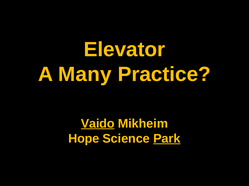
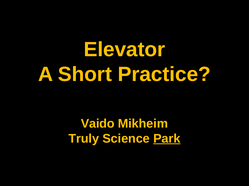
Many: Many -> Short
Vaido underline: present -> none
Hope: Hope -> Truly
